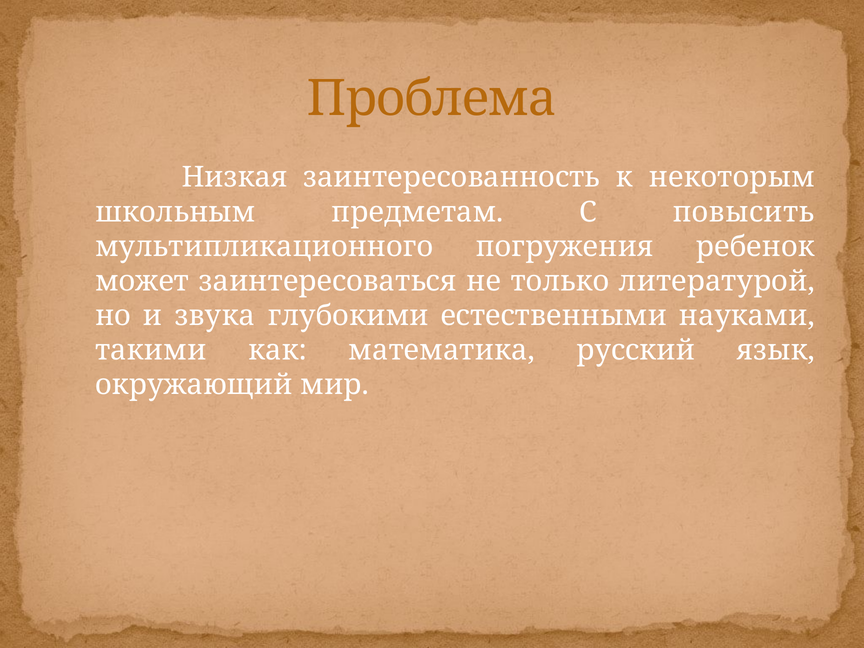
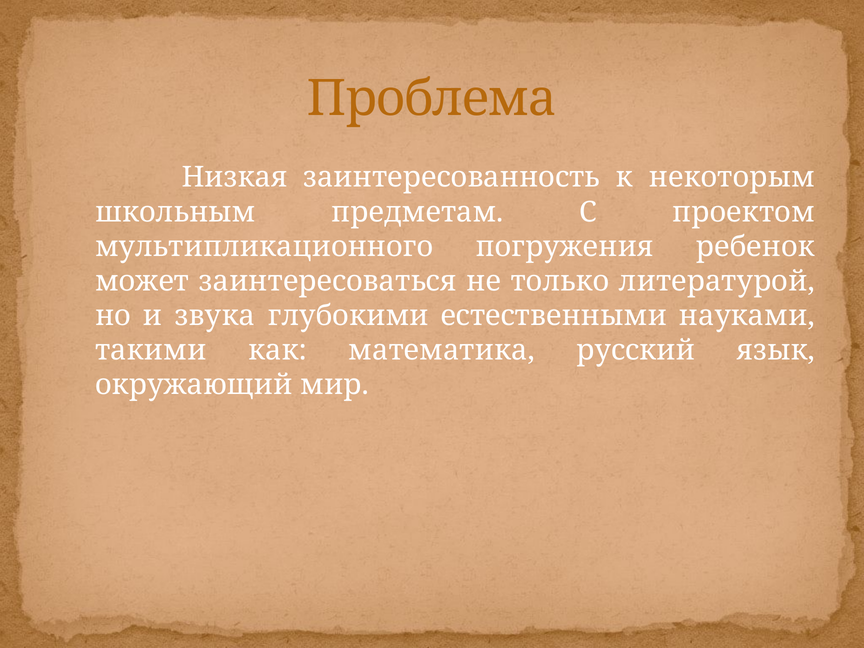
повысить: повысить -> проектом
